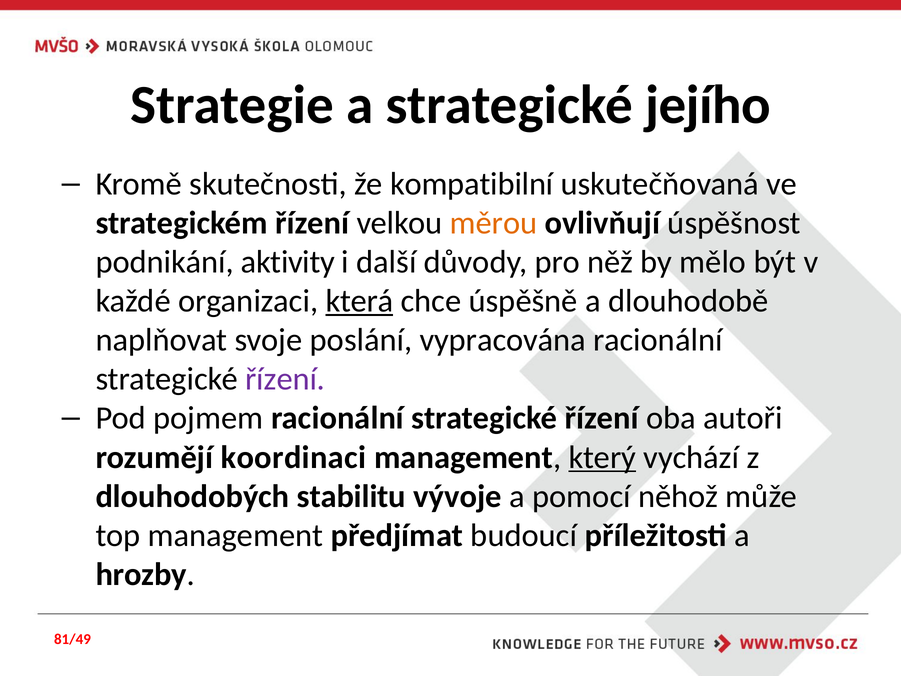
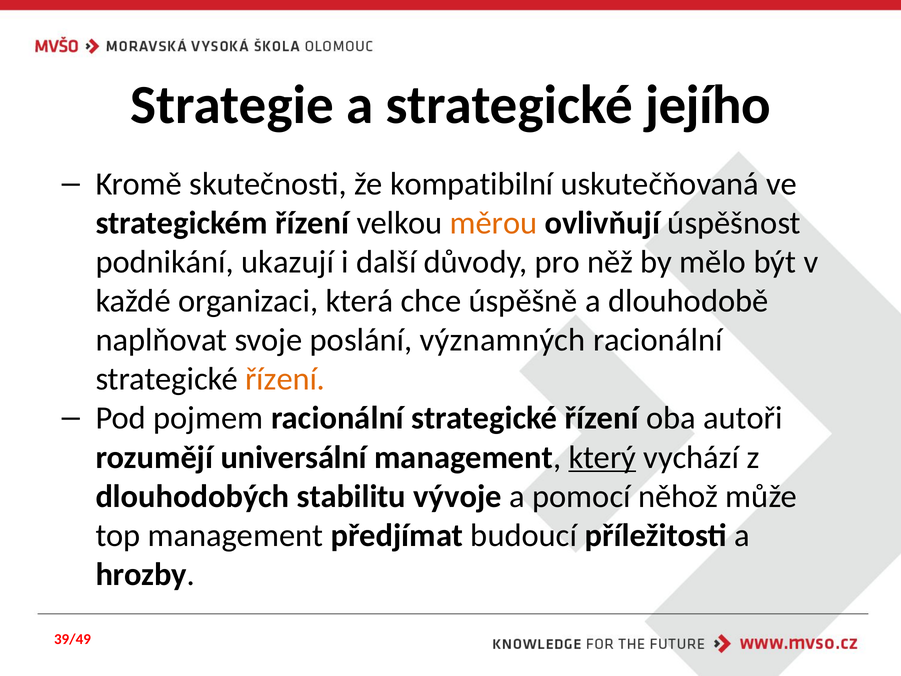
aktivity: aktivity -> ukazují
která underline: present -> none
vypracována: vypracována -> významných
řízení at (285, 379) colour: purple -> orange
koordinaci: koordinaci -> universální
81/49: 81/49 -> 39/49
